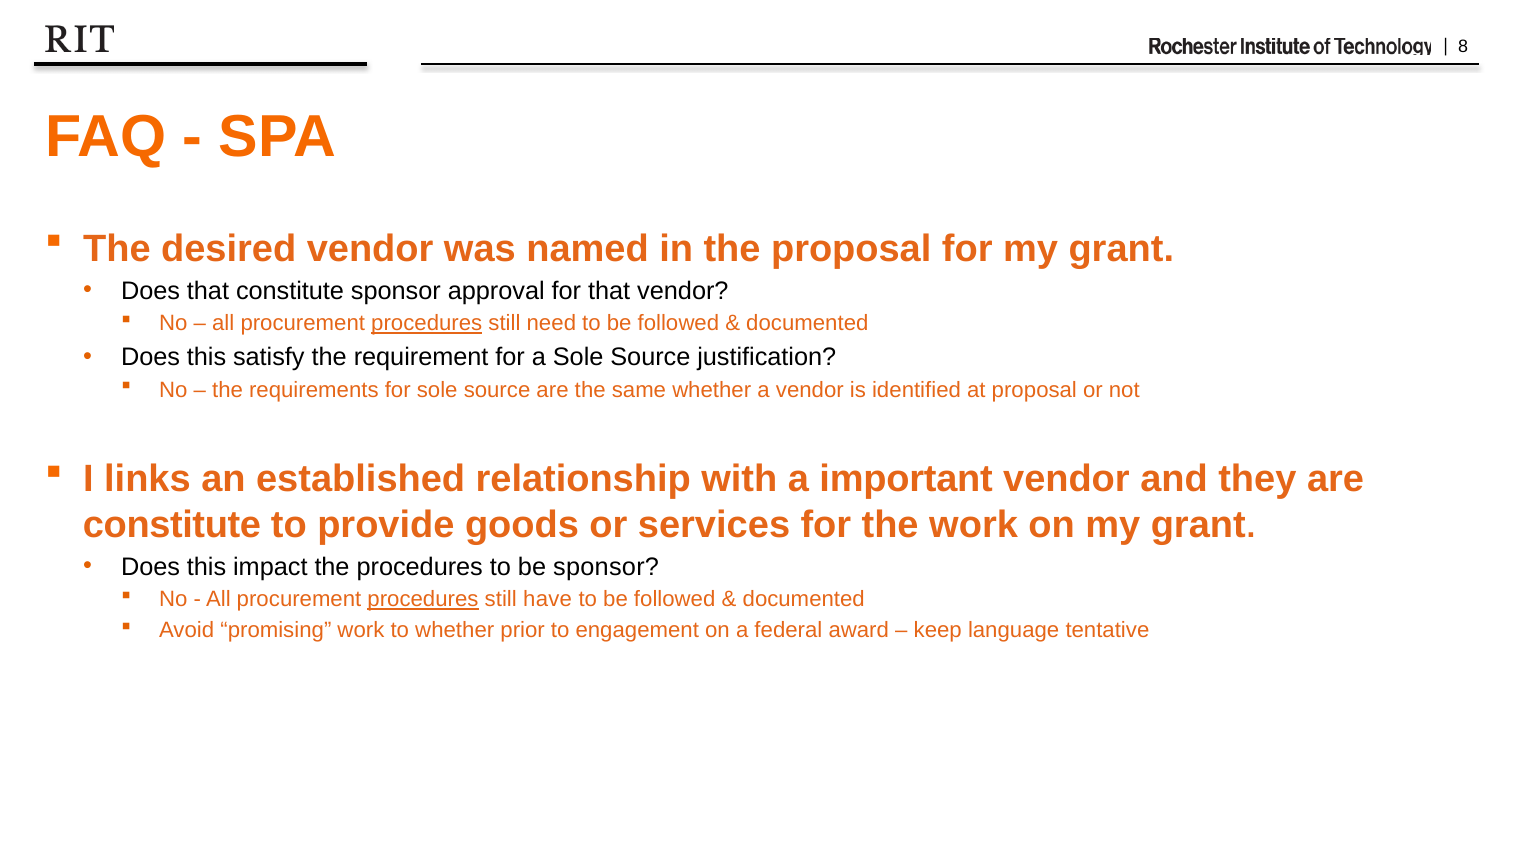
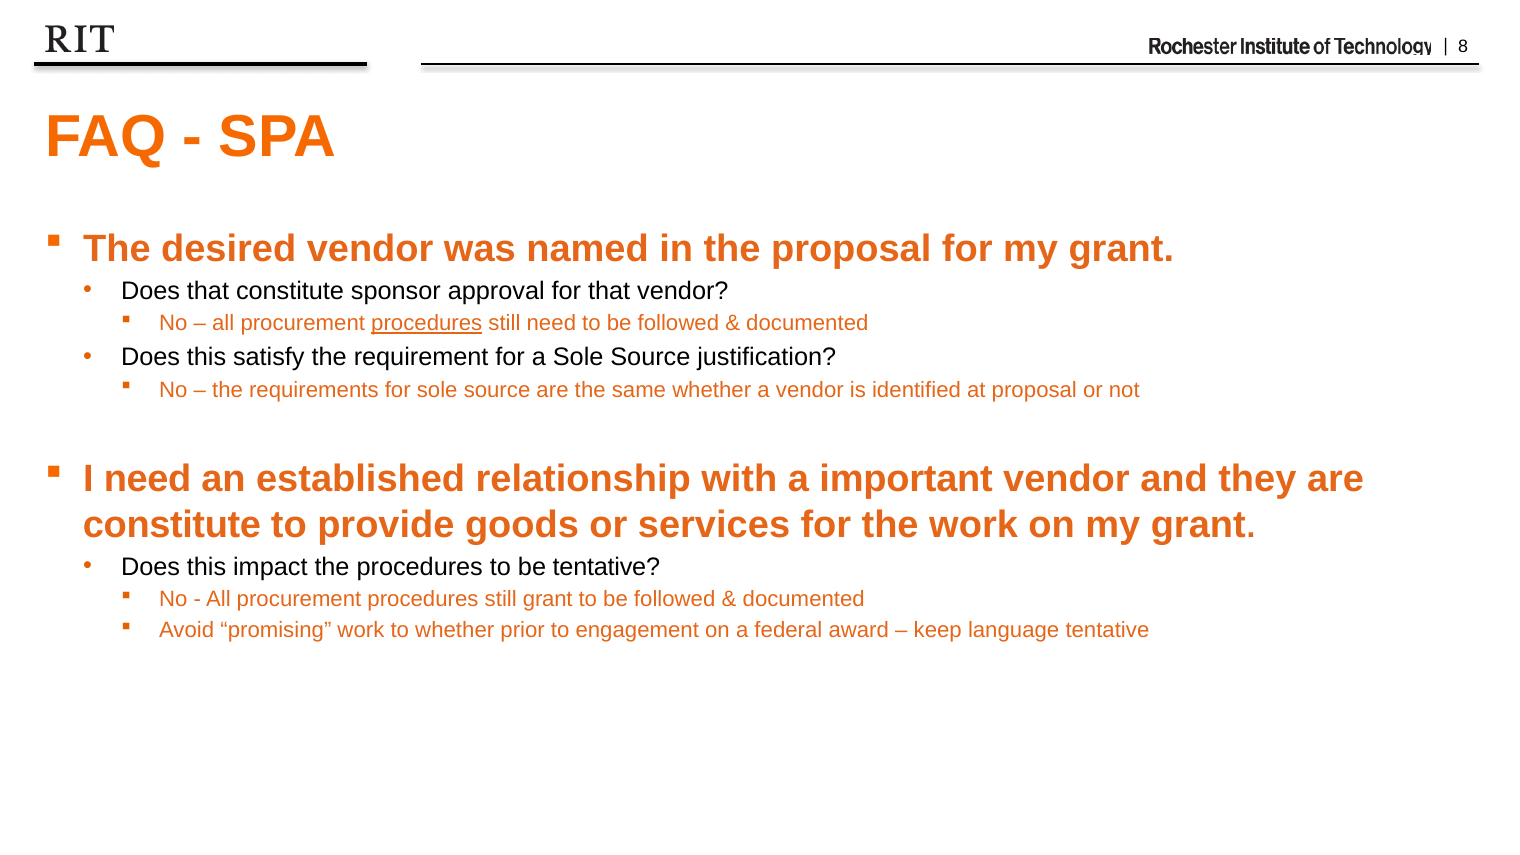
I links: links -> need
be sponsor: sponsor -> tentative
procedures at (423, 600) underline: present -> none
still have: have -> grant
